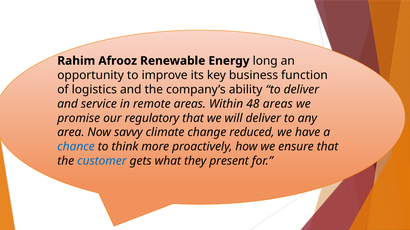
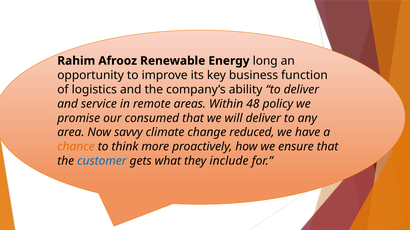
48 areas: areas -> policy
regulatory: regulatory -> consumed
chance colour: blue -> orange
present: present -> include
